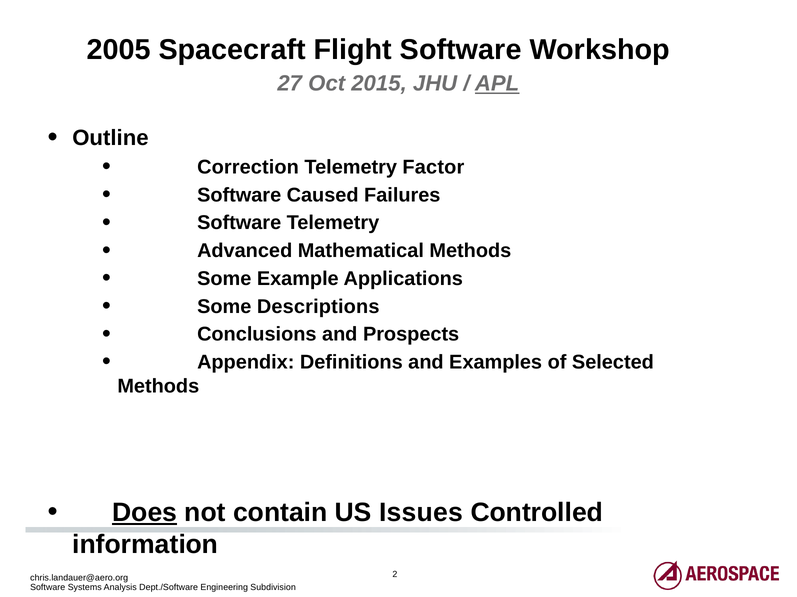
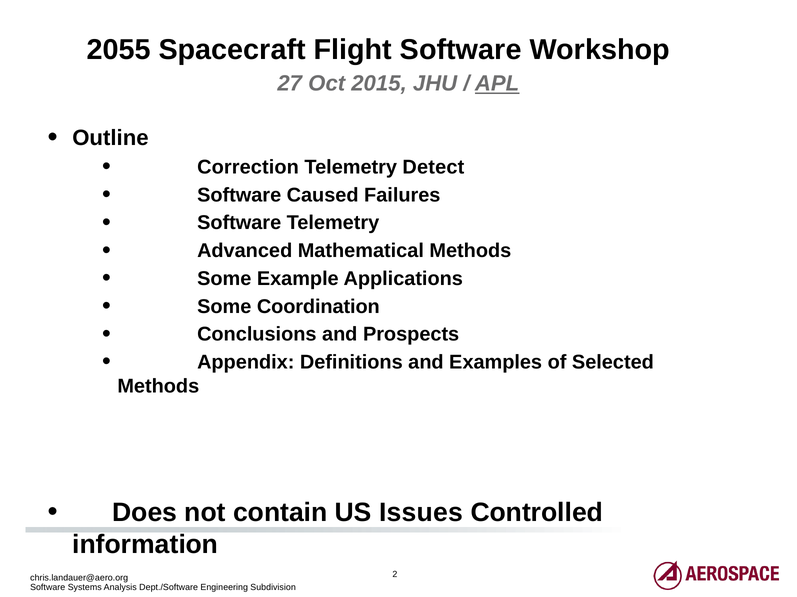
2005: 2005 -> 2055
Factor: Factor -> Detect
Descriptions: Descriptions -> Coordination
Does underline: present -> none
